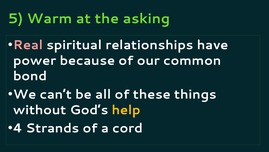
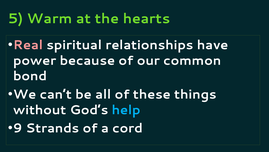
asking: asking -> hearts
help colour: yellow -> light blue
4: 4 -> 9
